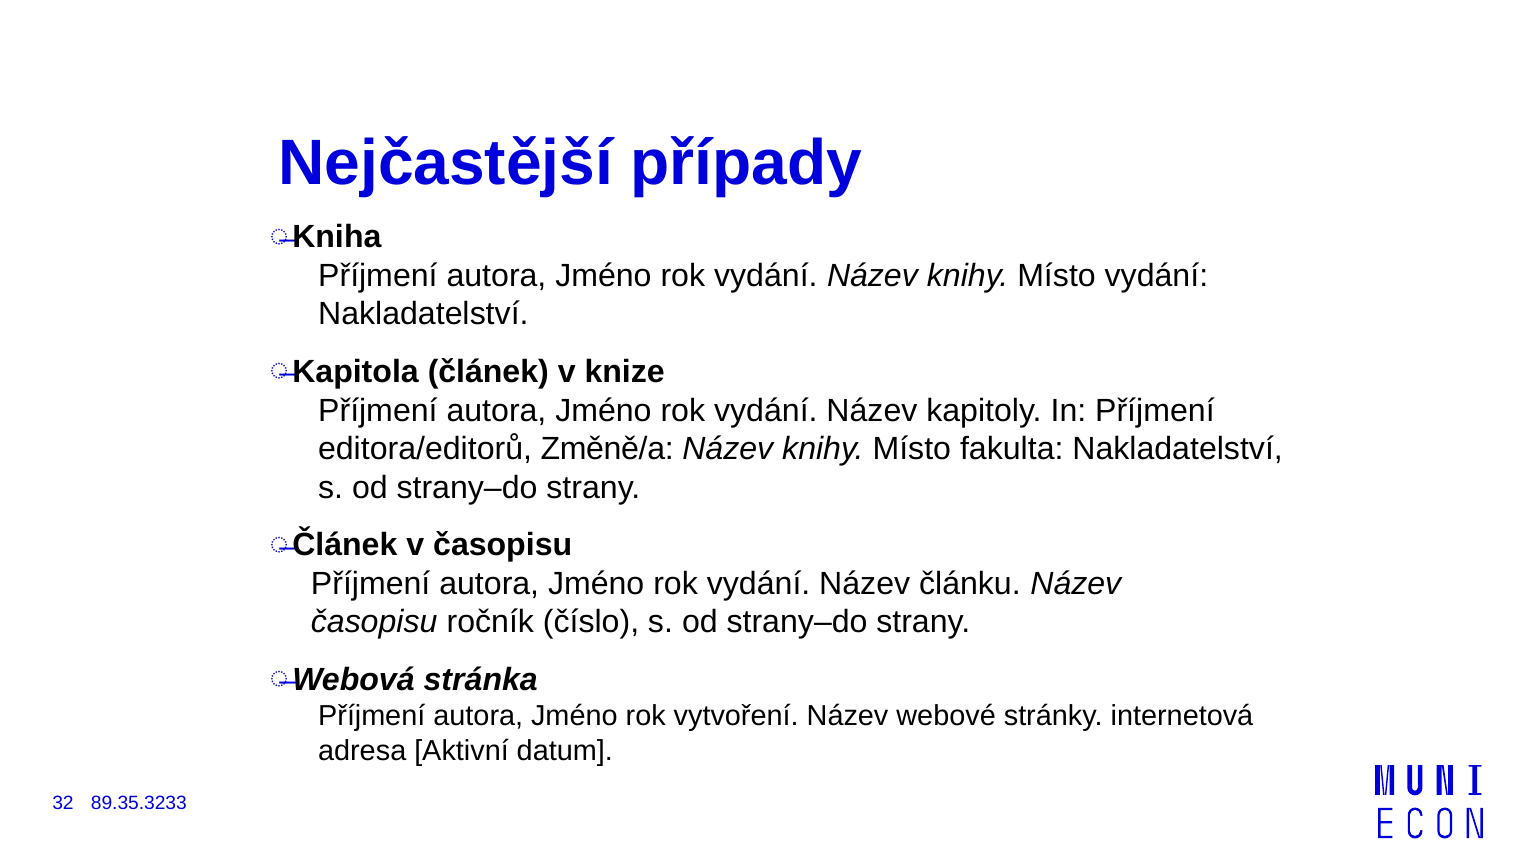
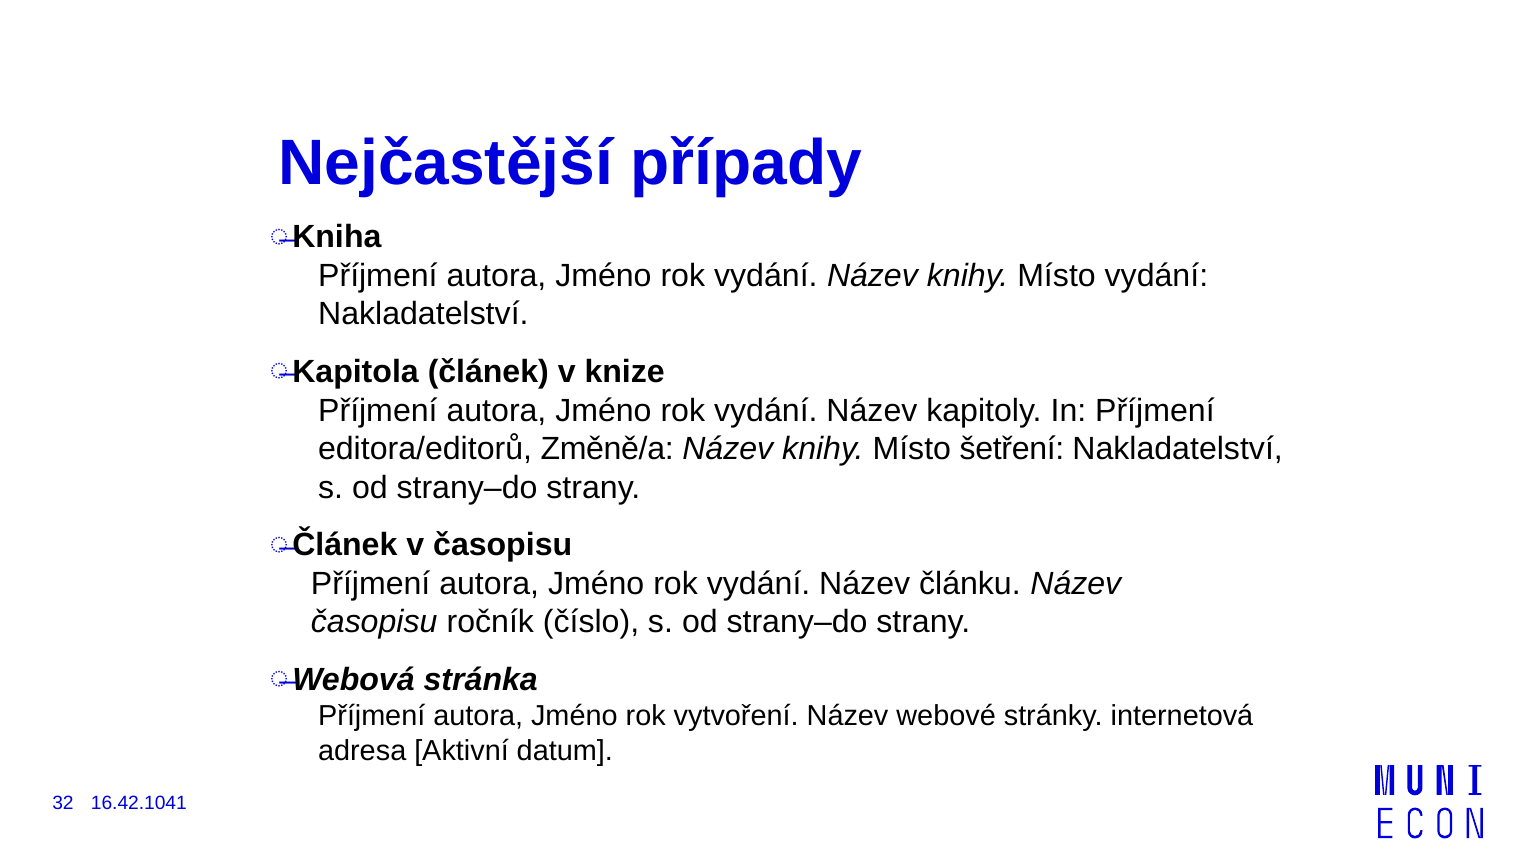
fakulta: fakulta -> šetření
89.35.3233: 89.35.3233 -> 16.42.1041
